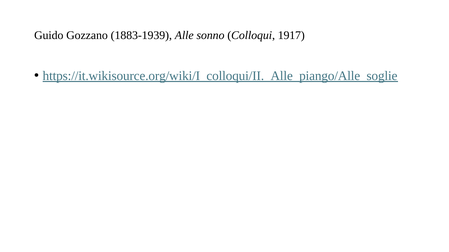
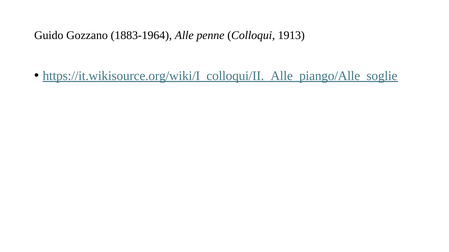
1883-1939: 1883-1939 -> 1883-1964
sonno: sonno -> penne
1917: 1917 -> 1913
